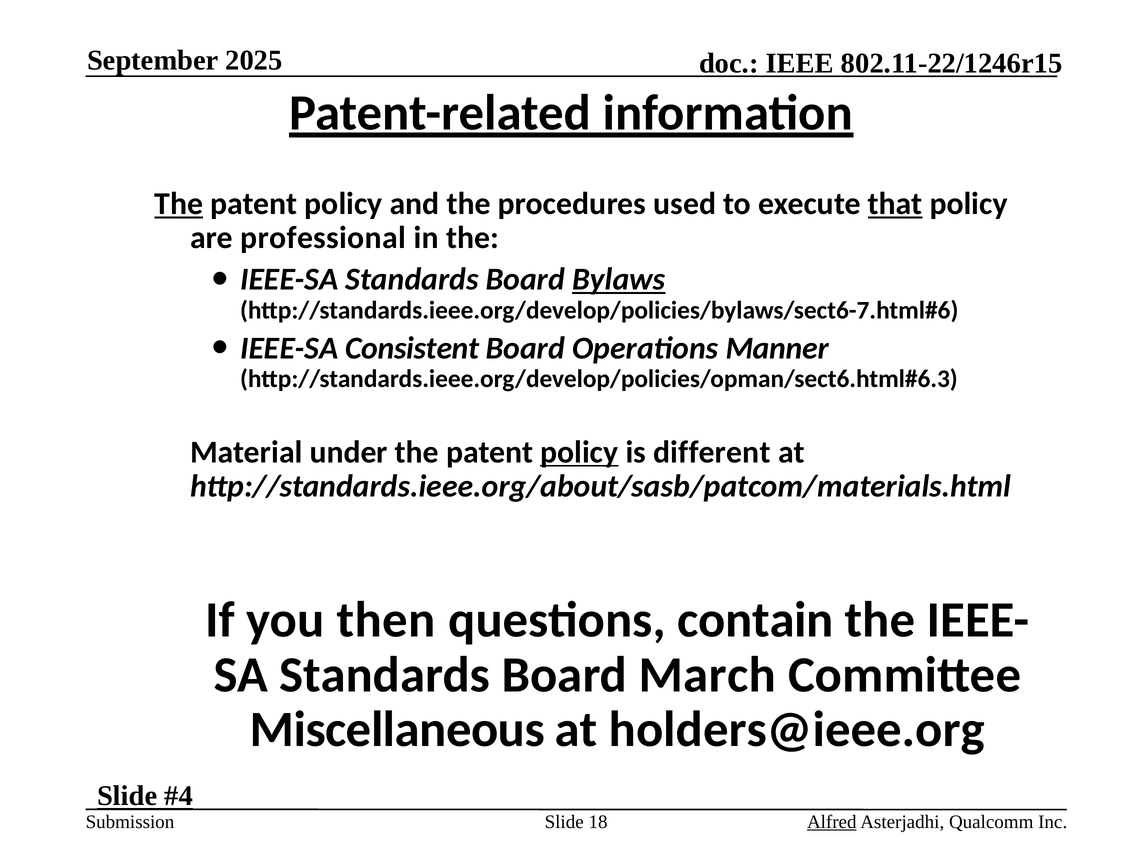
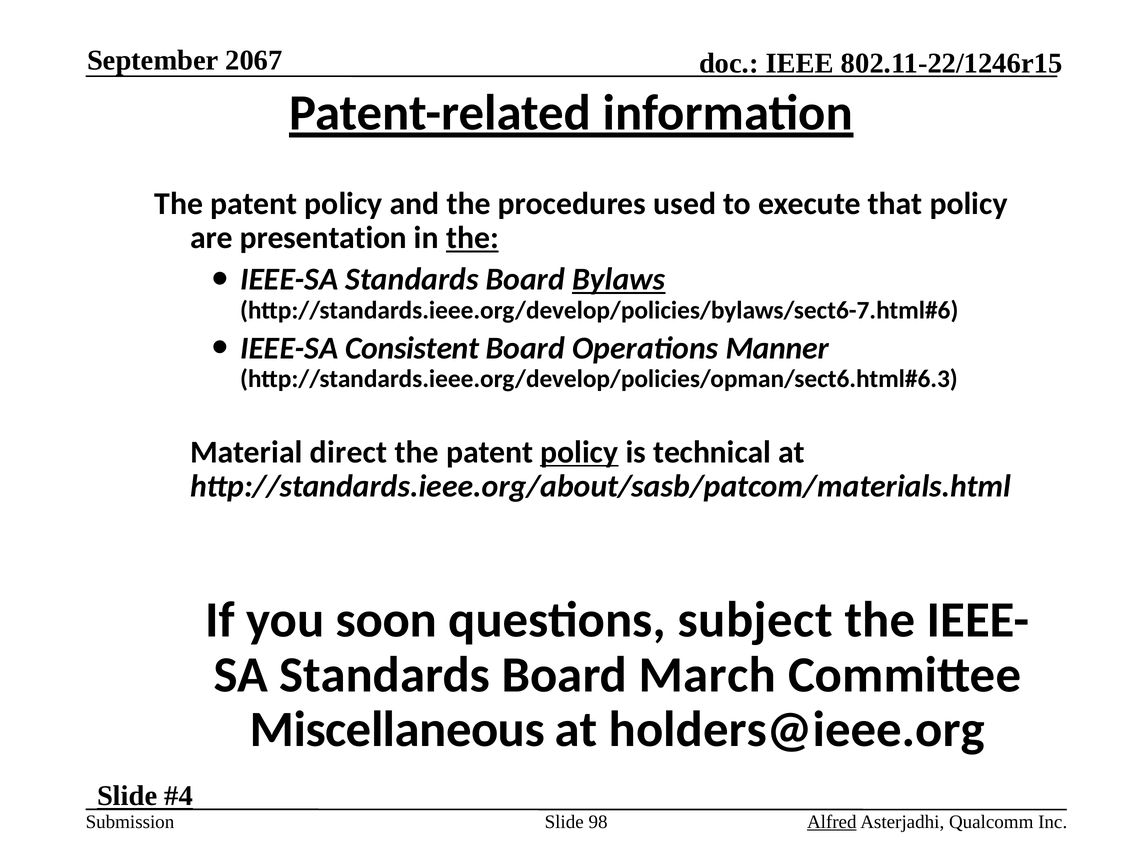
2025: 2025 -> 2067
The at (179, 204) underline: present -> none
that underline: present -> none
professional: professional -> presentation
the at (472, 238) underline: none -> present
under: under -> direct
different: different -> technical
then: then -> soon
contain: contain -> subject
18: 18 -> 98
